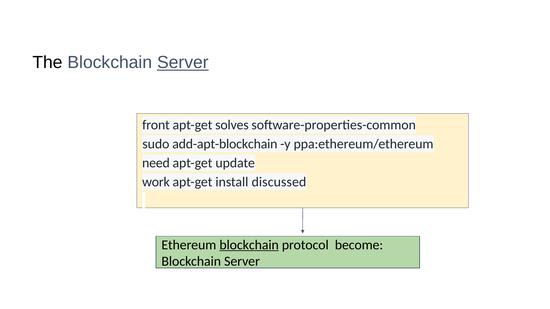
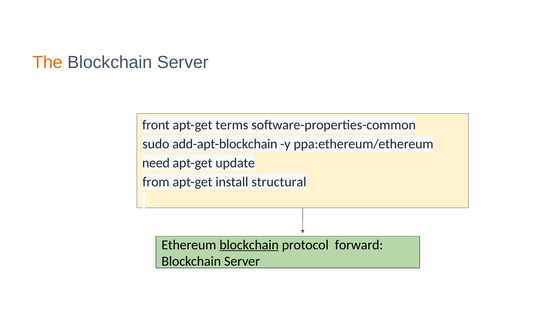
The colour: black -> orange
Server at (183, 63) underline: present -> none
solves: solves -> terms
work: work -> from
discussed: discussed -> structural
become: become -> forward
